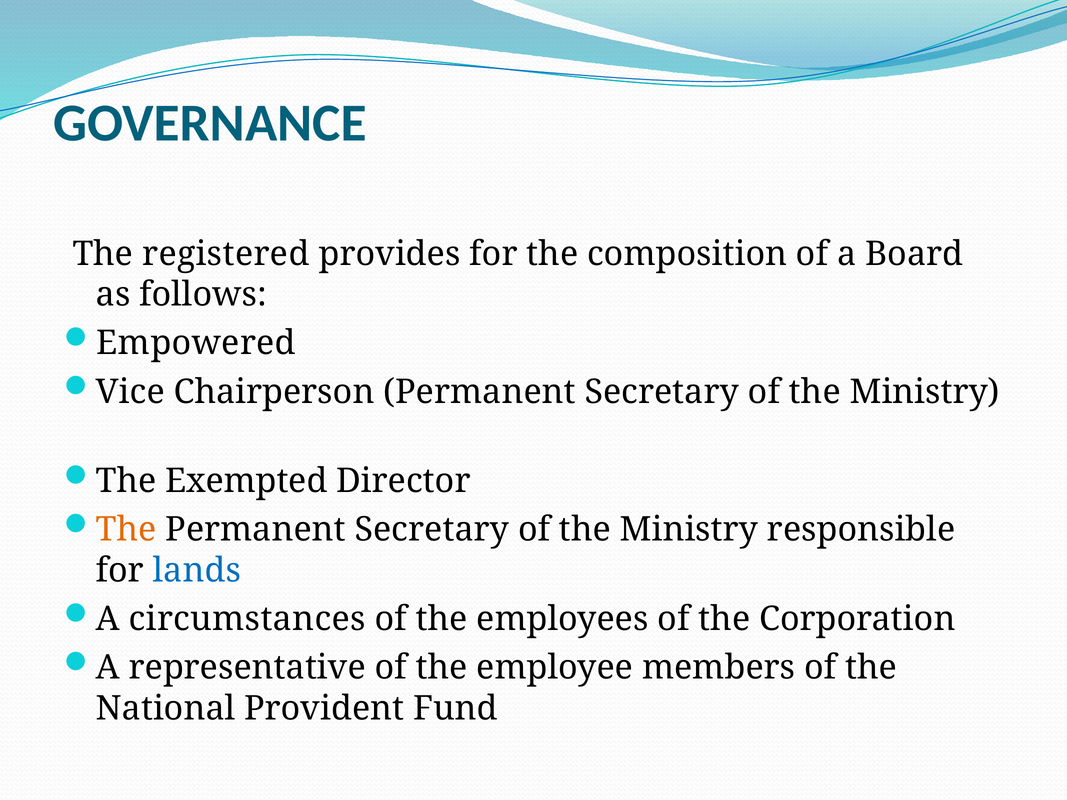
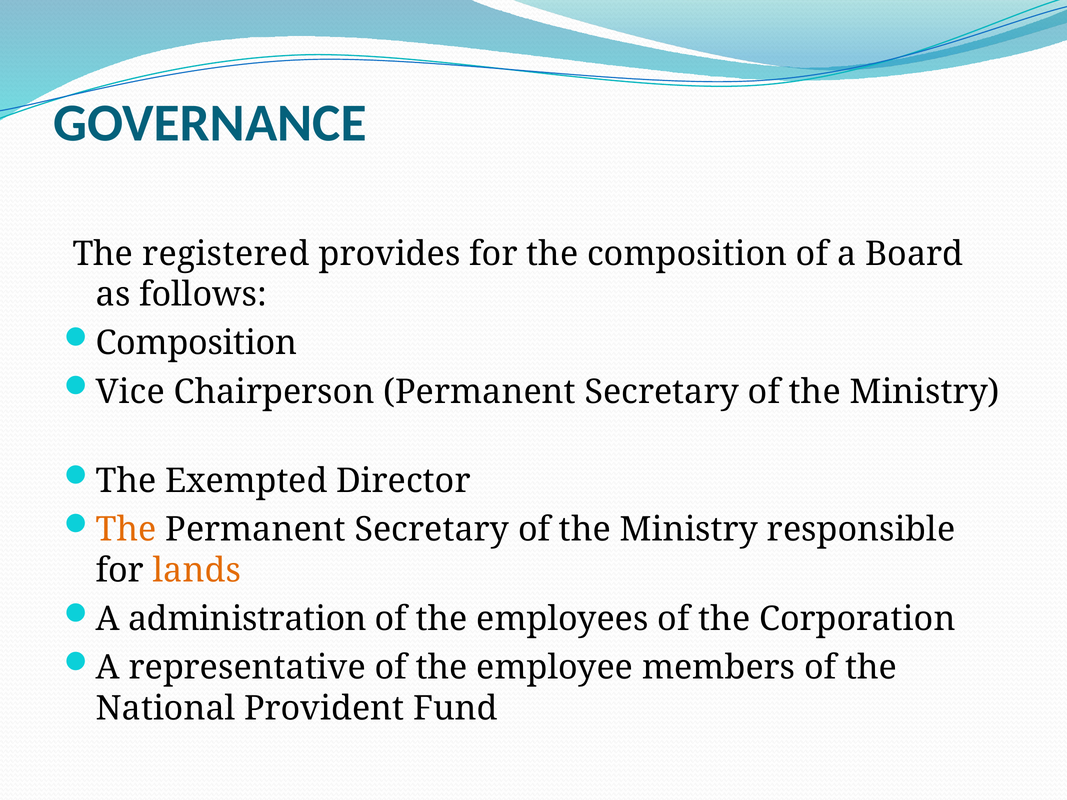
Empowered at (196, 343): Empowered -> Composition
lands colour: blue -> orange
circumstances: circumstances -> administration
